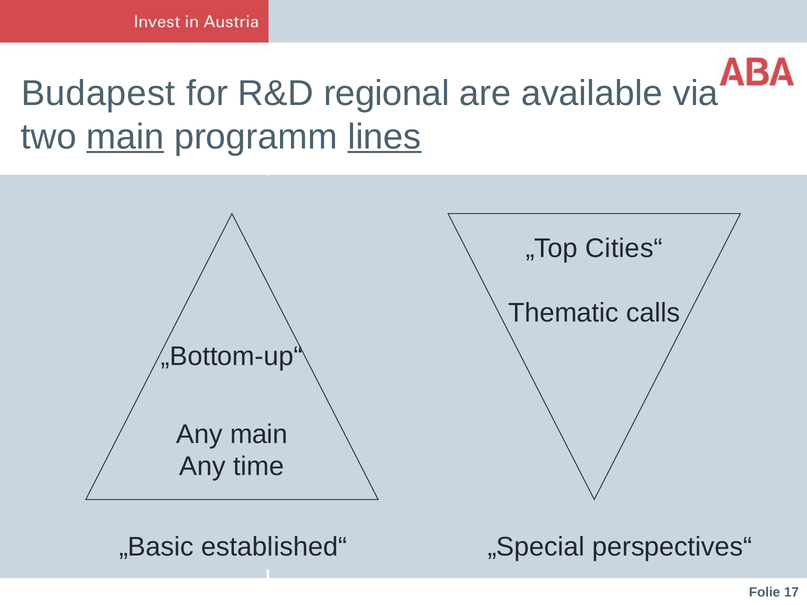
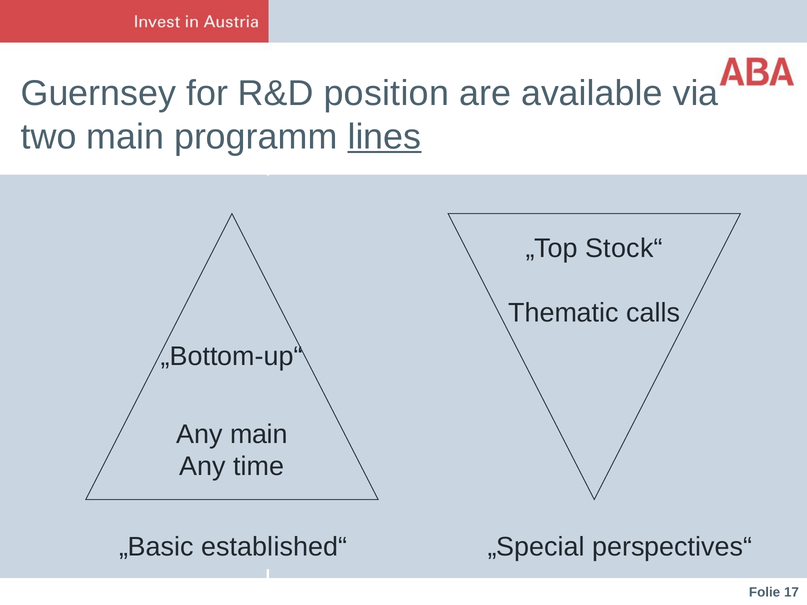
Budapest: Budapest -> Guernsey
regional: regional -> position
main at (125, 137) underline: present -> none
Cities“: Cities“ -> Stock“
